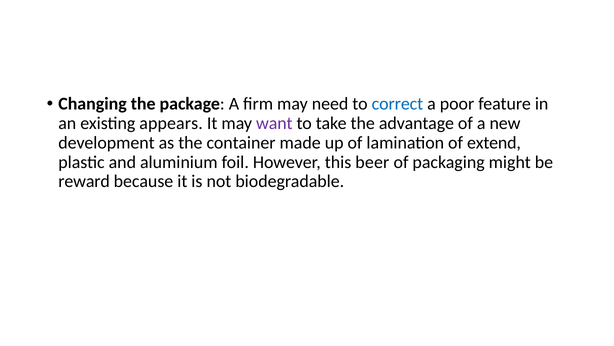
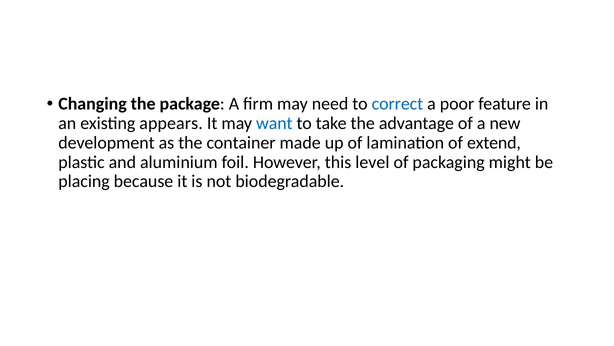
want colour: purple -> blue
beer: beer -> level
reward: reward -> placing
